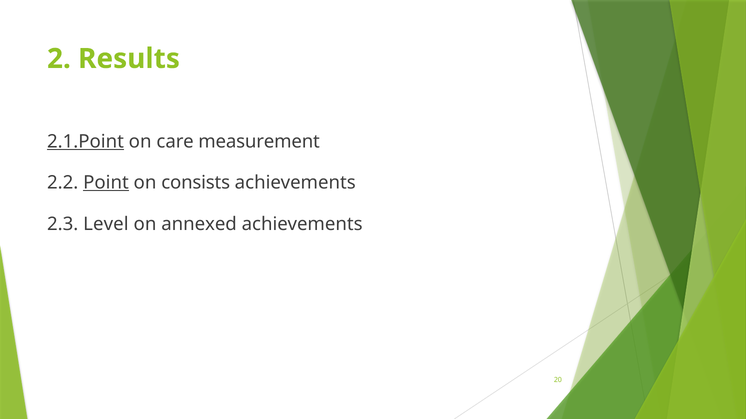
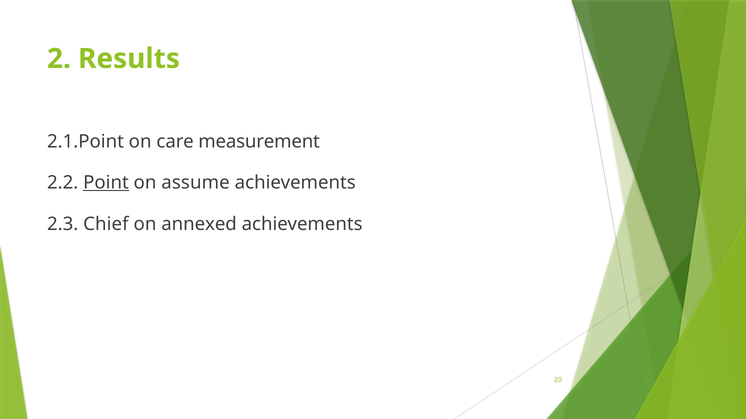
2.1.Point underline: present -> none
consists: consists -> assume
Level: Level -> Chief
